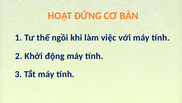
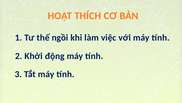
ĐỨNG: ĐỨNG -> THÍCH
